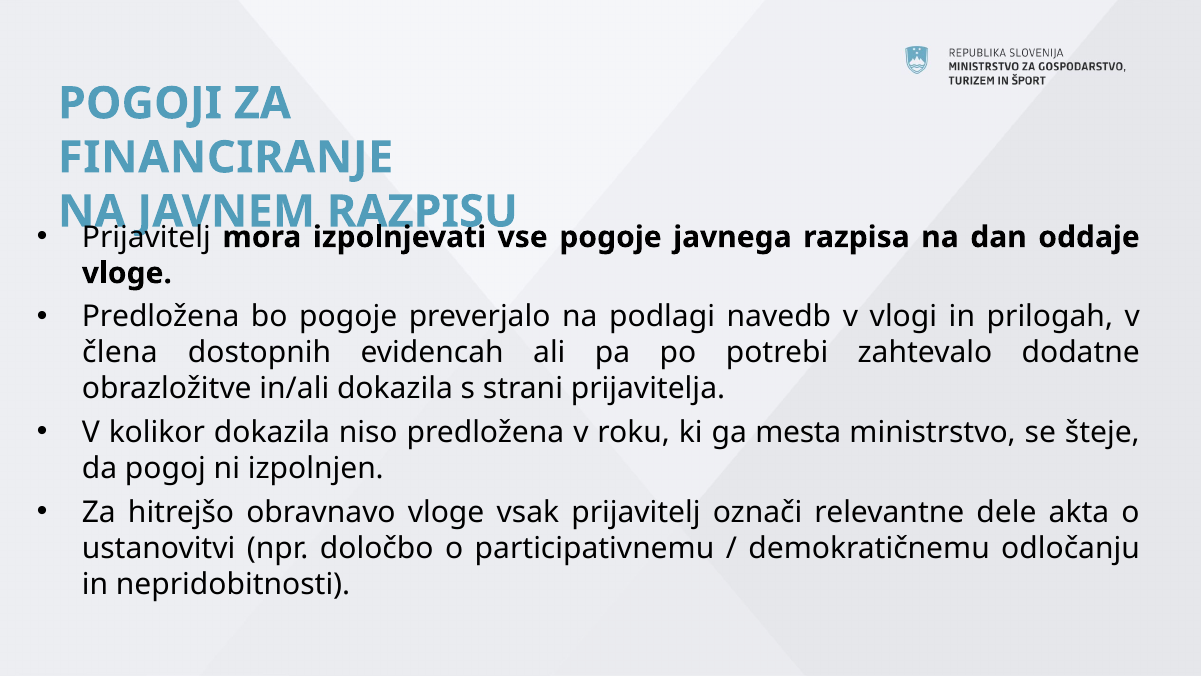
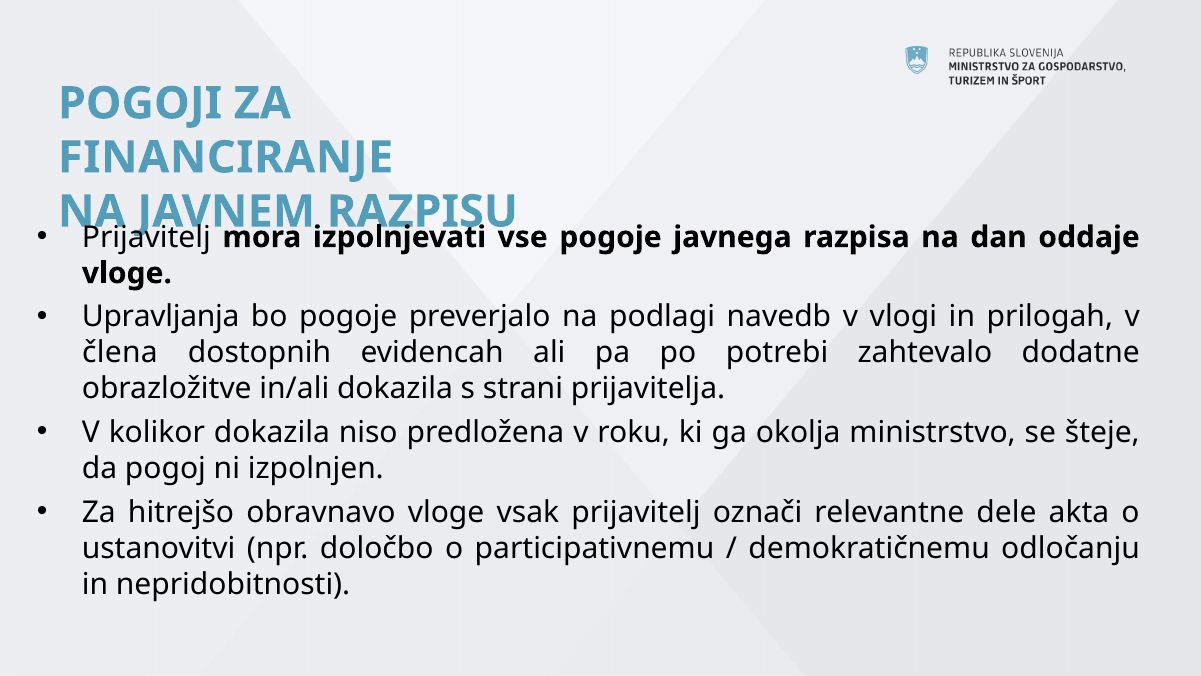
Predložena at (161, 317): Predložena -> Upravljanja
mesta: mesta -> okolja
